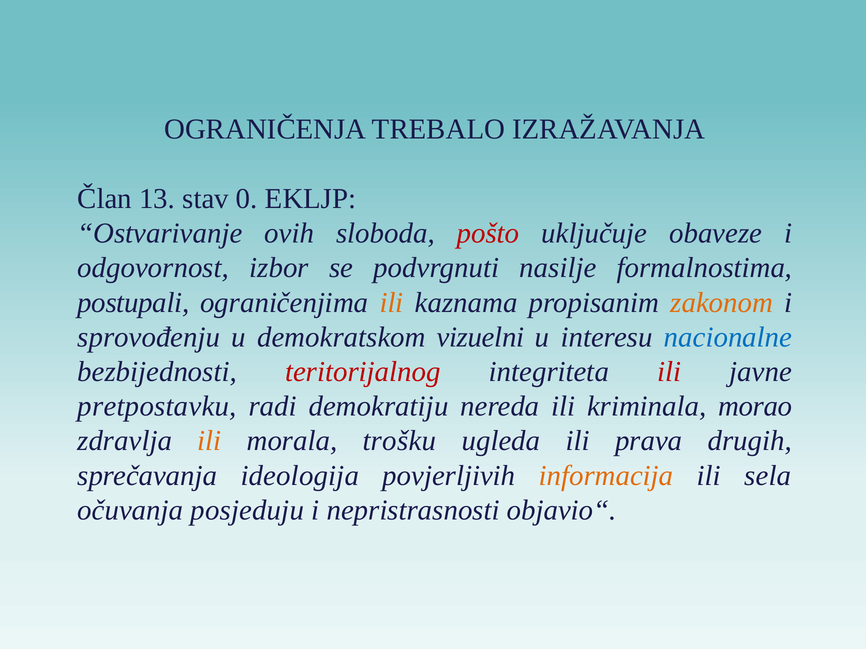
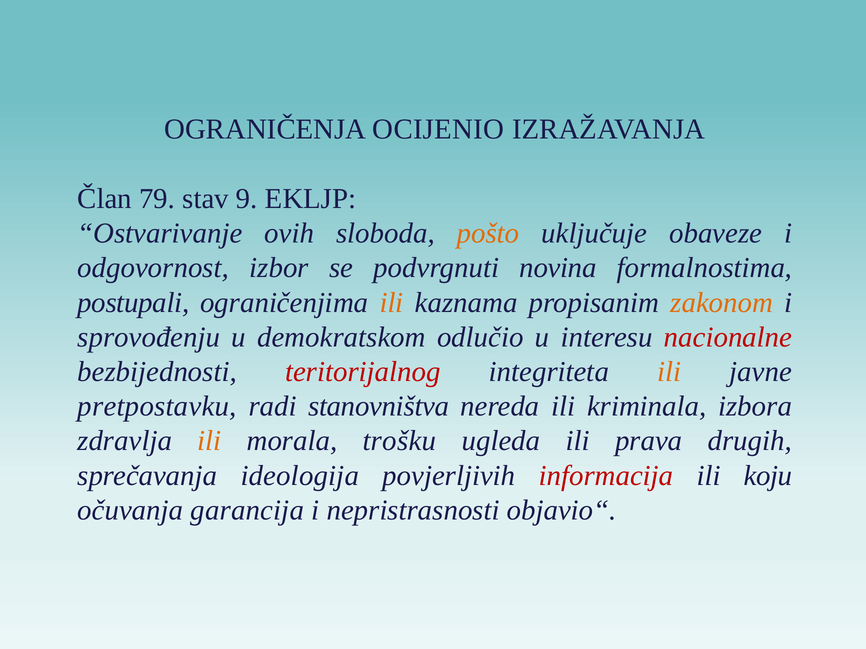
TREBALO: TREBALO -> OCIJENIO
13: 13 -> 79
0: 0 -> 9
pošto colour: red -> orange
nasilje: nasilje -> novina
vizuelni: vizuelni -> odlučio
nacionalne colour: blue -> red
ili at (669, 372) colour: red -> orange
demokratiju: demokratiju -> stanovništva
morao: morao -> izbora
informacija colour: orange -> red
sela: sela -> koju
posjeduju: posjeduju -> garancija
